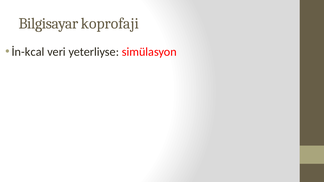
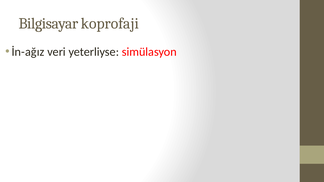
İn-kcal: İn-kcal -> İn-ağız
